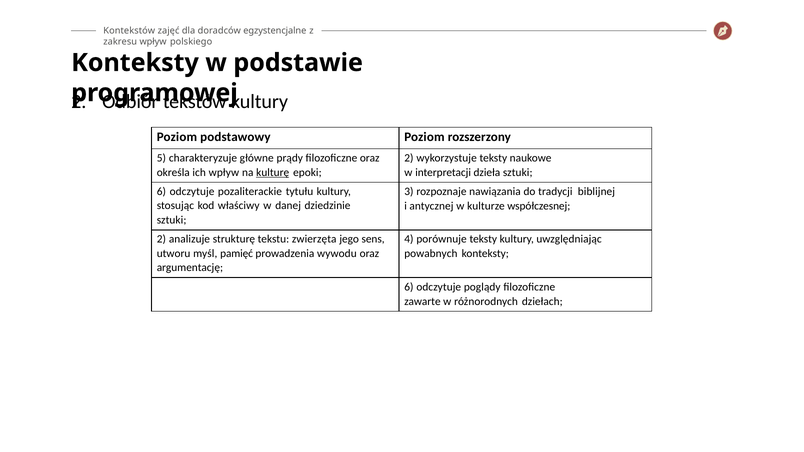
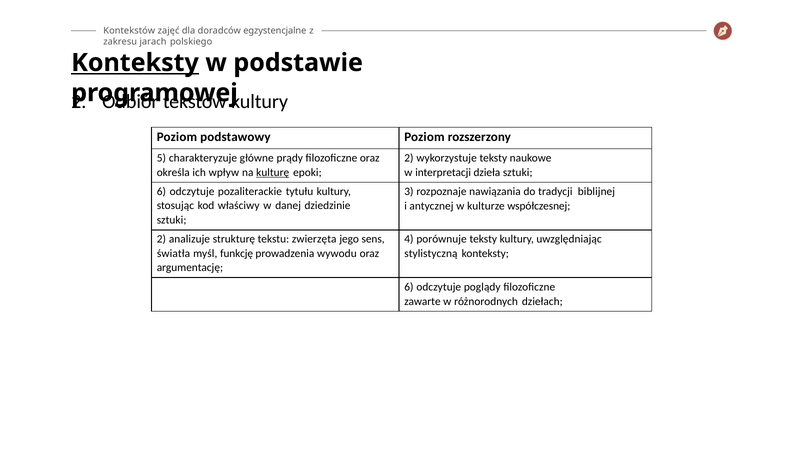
zakresu wpływ: wpływ -> jarach
Konteksty at (135, 63) underline: none -> present
utworu: utworu -> światła
pamięć: pamięć -> funkcję
powabnych: powabnych -> stylistyczną
